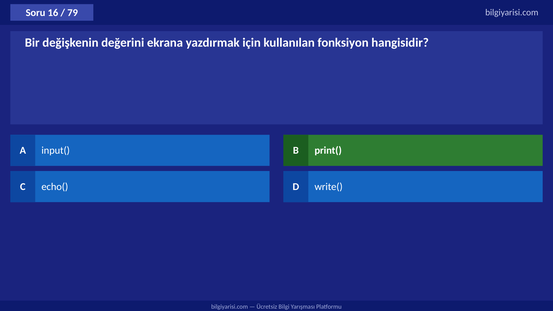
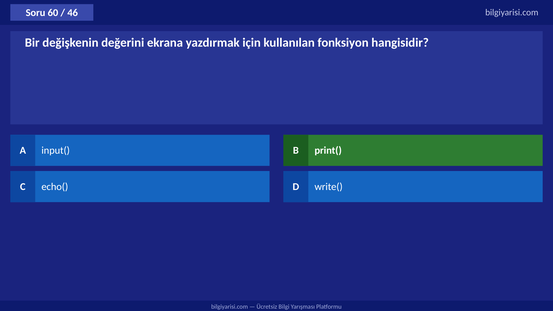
16: 16 -> 60
79: 79 -> 46
